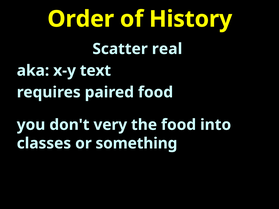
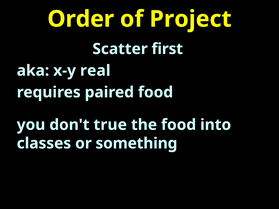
History: History -> Project
real: real -> first
text: text -> real
very: very -> true
